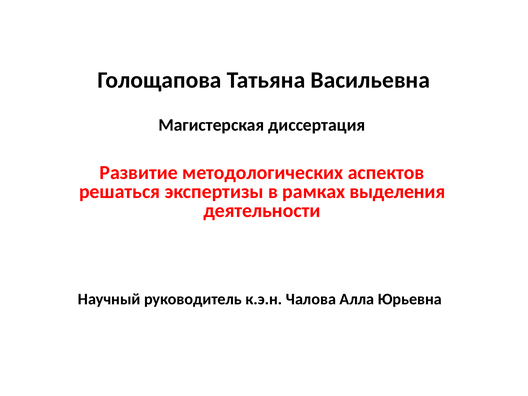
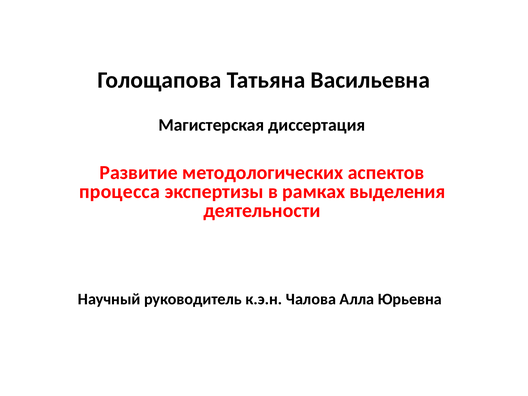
решаться: решаться -> процесса
